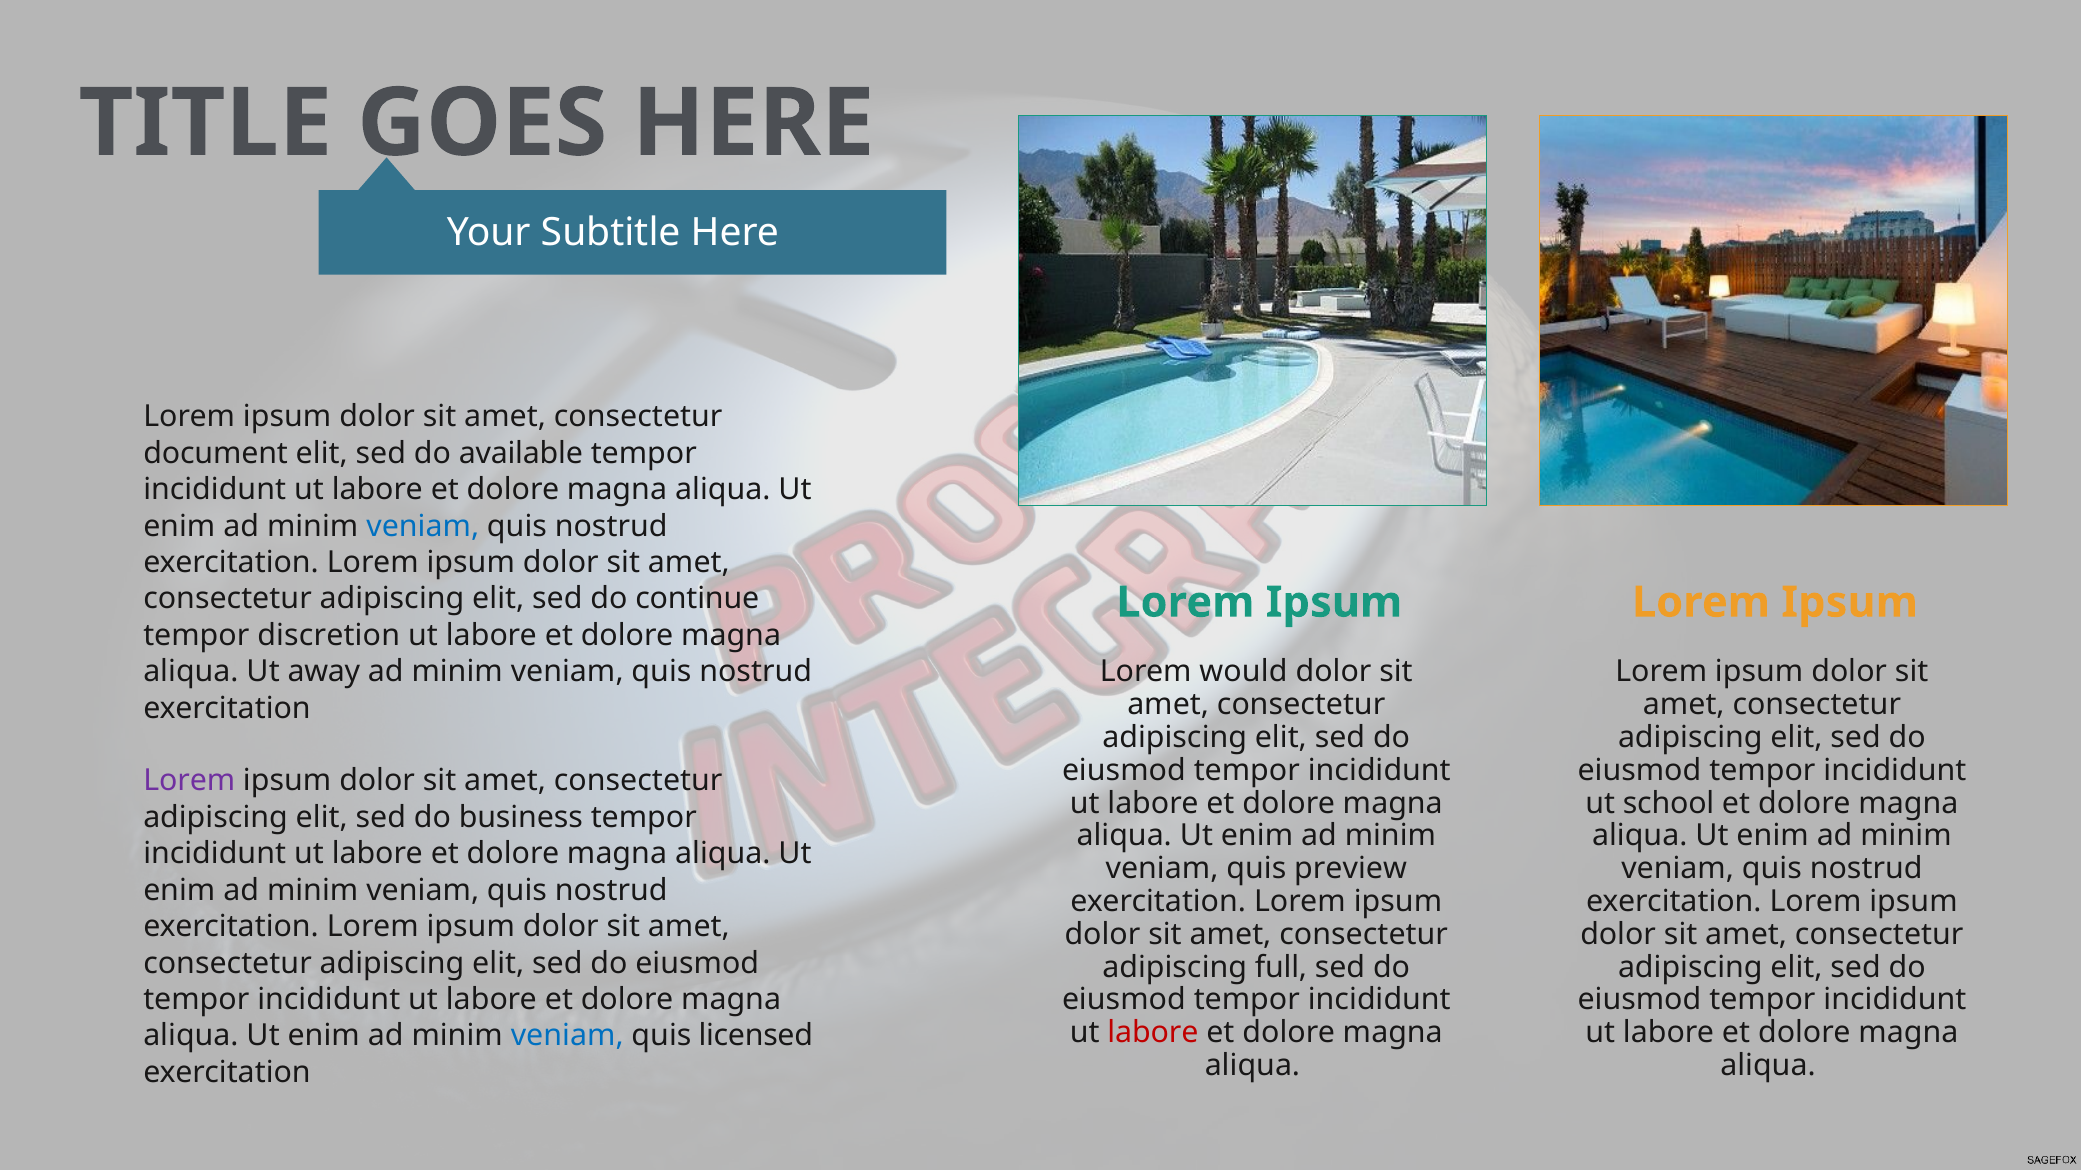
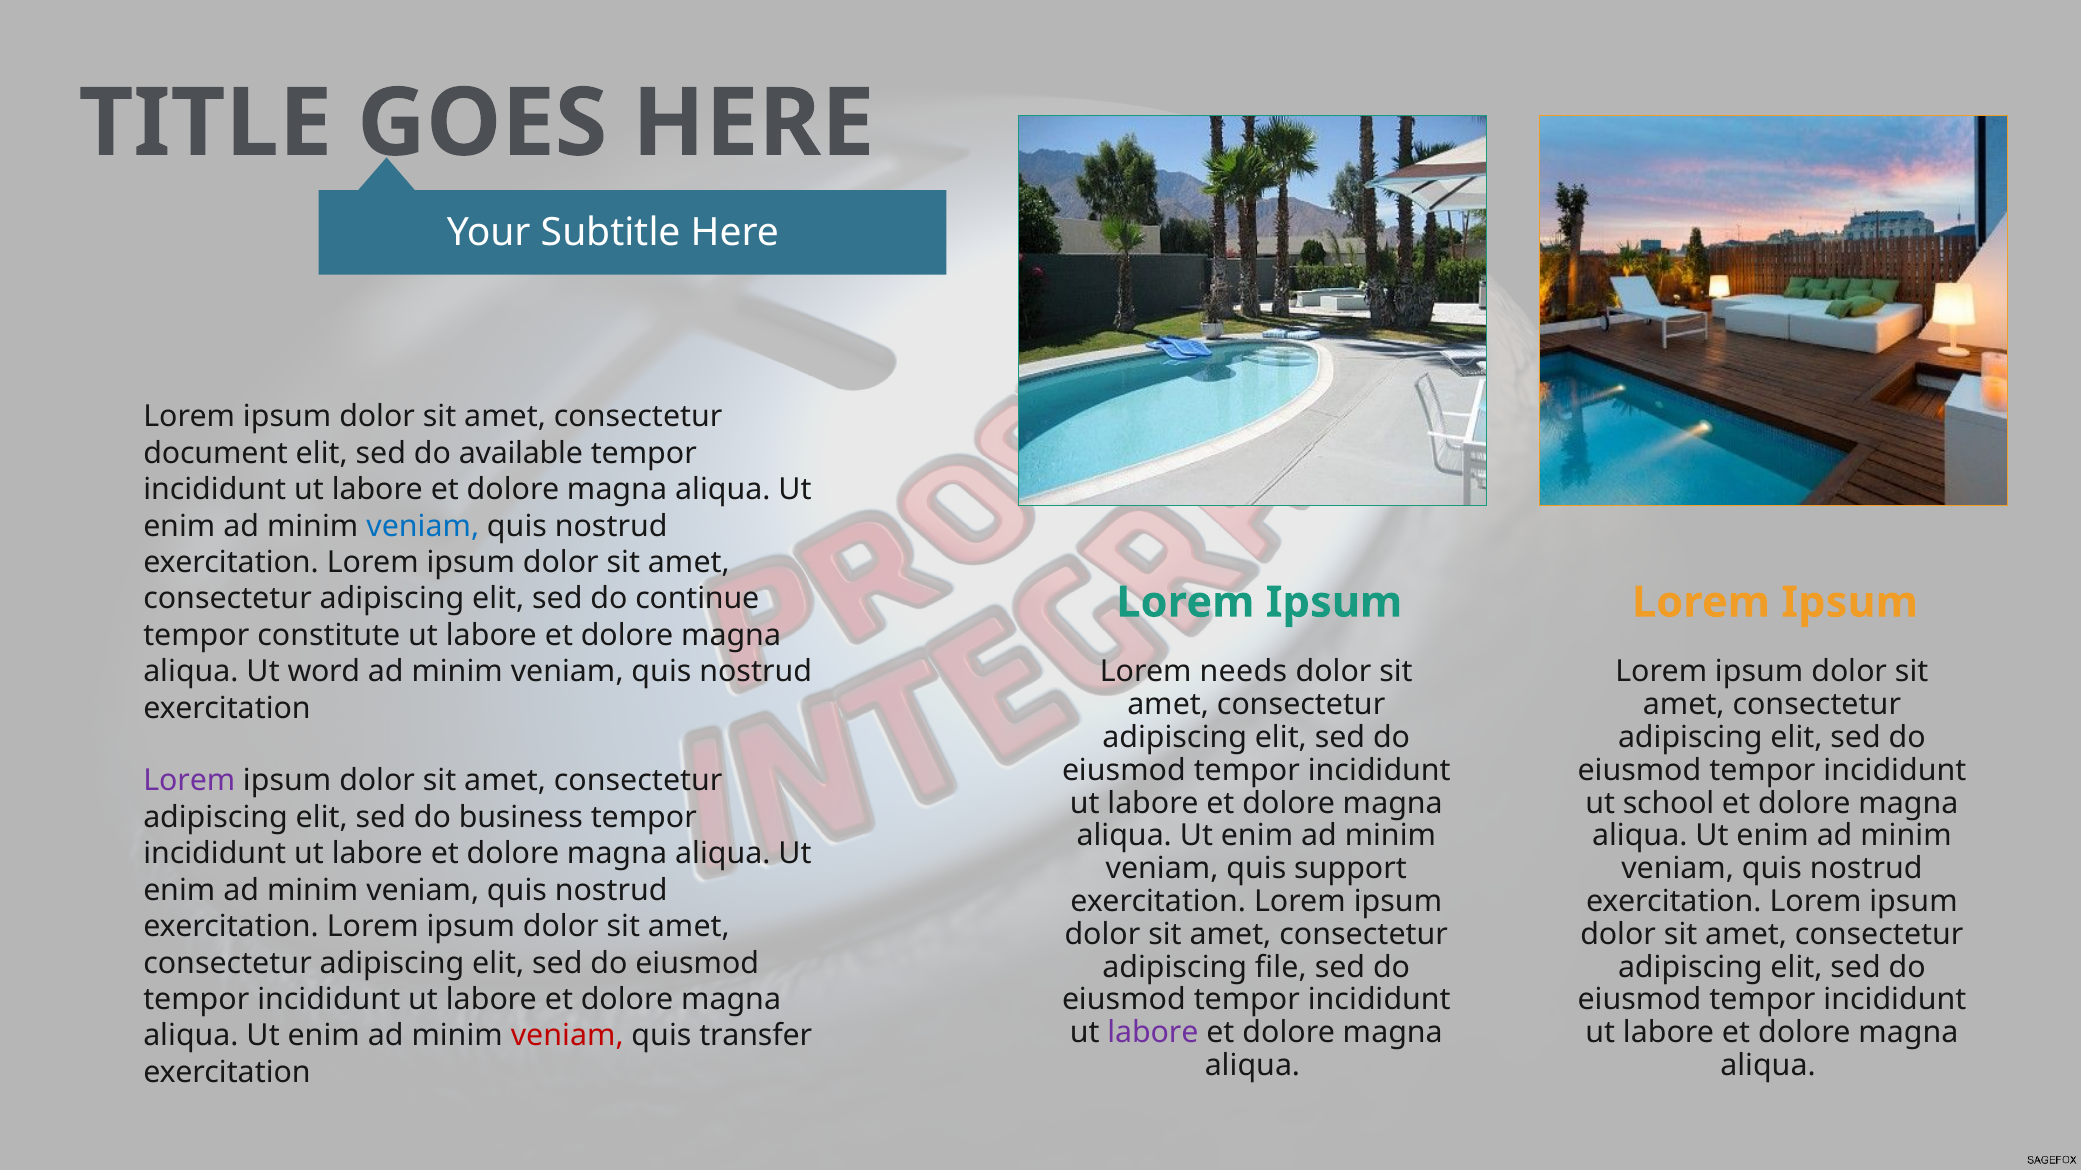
discretion: discretion -> constitute
away: away -> word
would: would -> needs
preview: preview -> support
full: full -> file
labore at (1153, 1033) colour: red -> purple
veniam at (567, 1036) colour: blue -> red
licensed: licensed -> transfer
